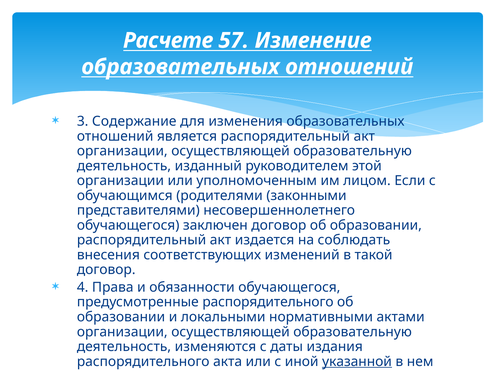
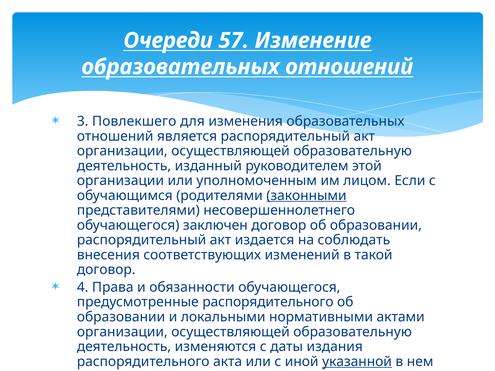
Расчете: Расчете -> Очереди
Содержание: Содержание -> Повлекшего
законными underline: none -> present
